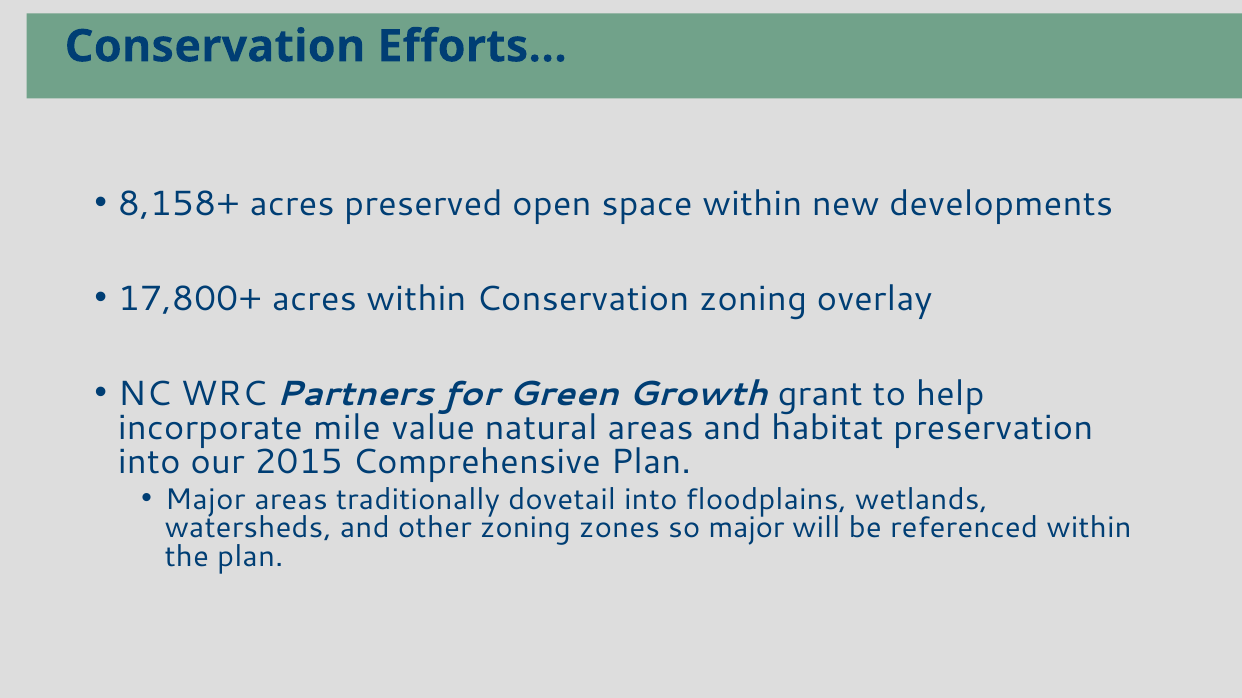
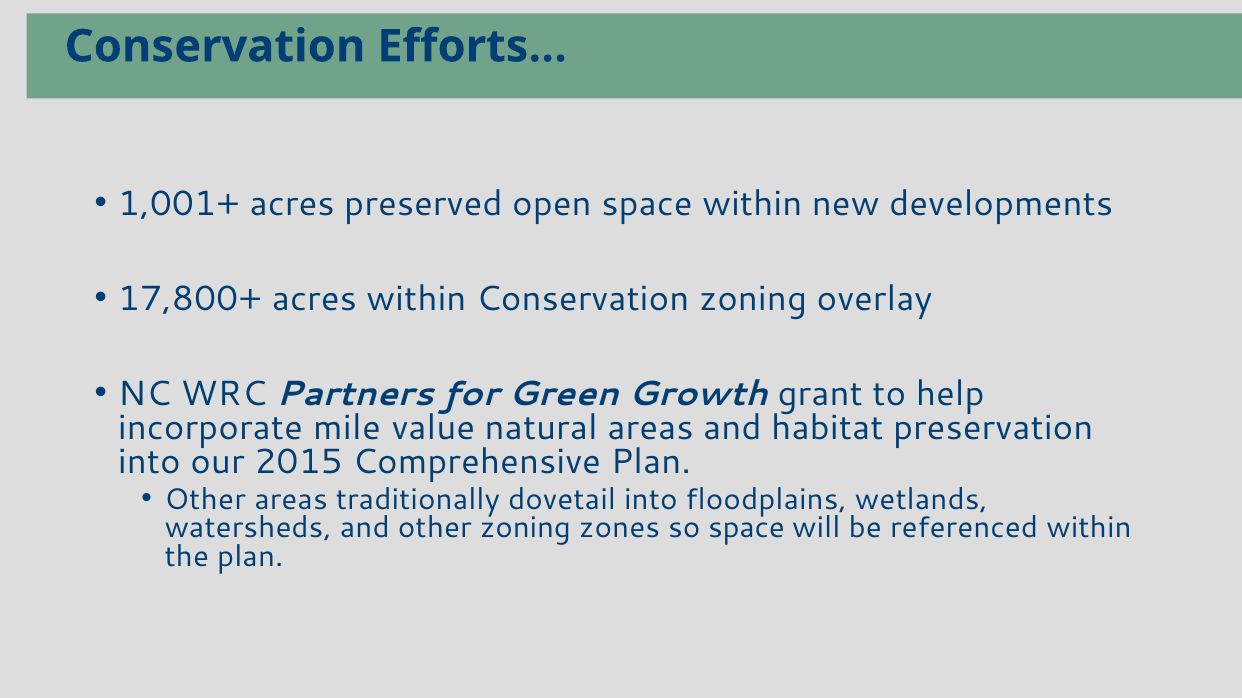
8,158+: 8,158+ -> 1,001+
Major at (205, 500): Major -> Other
so major: major -> space
